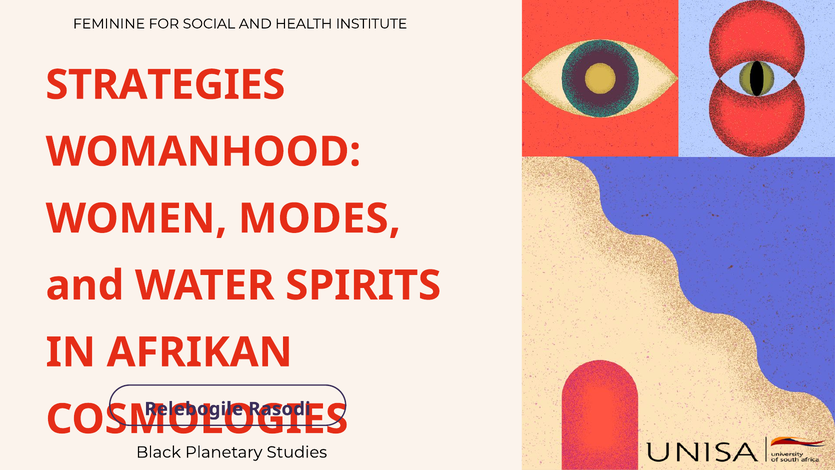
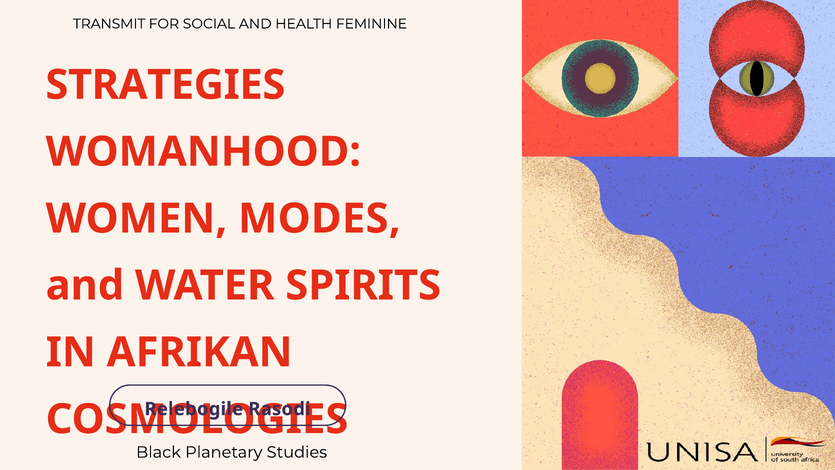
FEMININE: FEMININE -> TRANSMIT
INSTITUTE: INSTITUTE -> FEMININE
